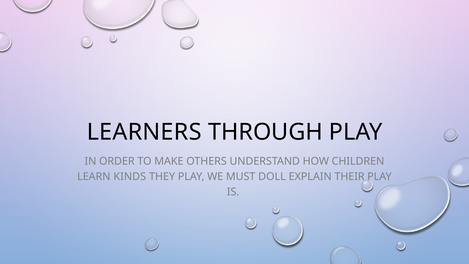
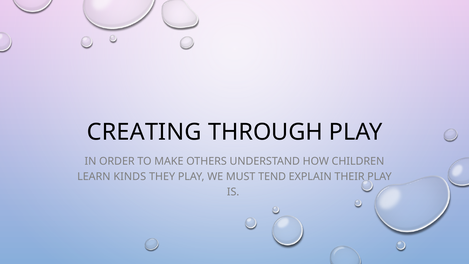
LEARNERS: LEARNERS -> CREATING
DOLL: DOLL -> TEND
